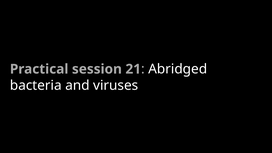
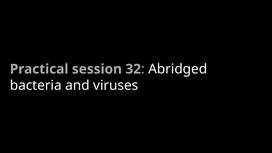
21: 21 -> 32
